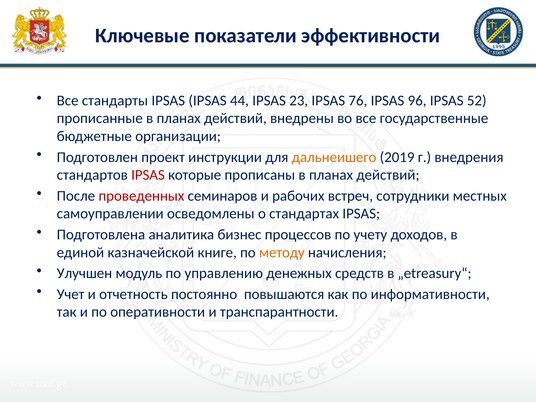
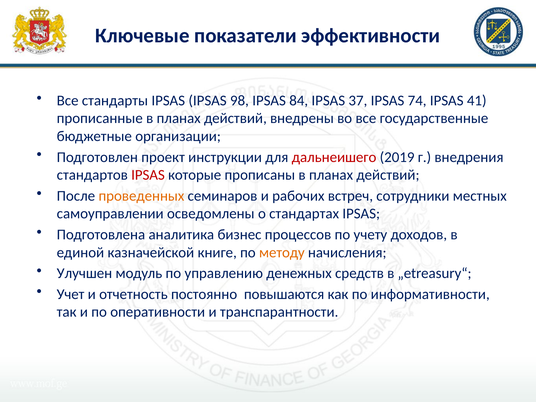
44: 44 -> 98
23: 23 -> 84
76: 76 -> 37
96: 96 -> 74
52: 52 -> 41
дальнеишего colour: orange -> red
проведенных colour: red -> orange
